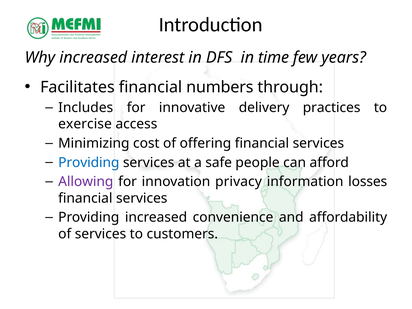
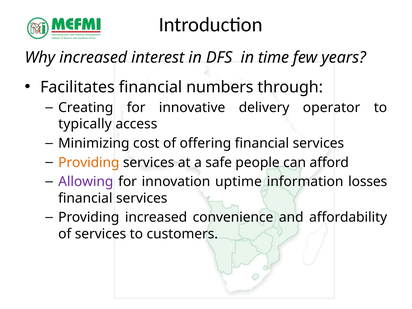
Includes: Includes -> Creating
practices: practices -> operator
exercise: exercise -> typically
Providing at (89, 162) colour: blue -> orange
privacy: privacy -> uptime
